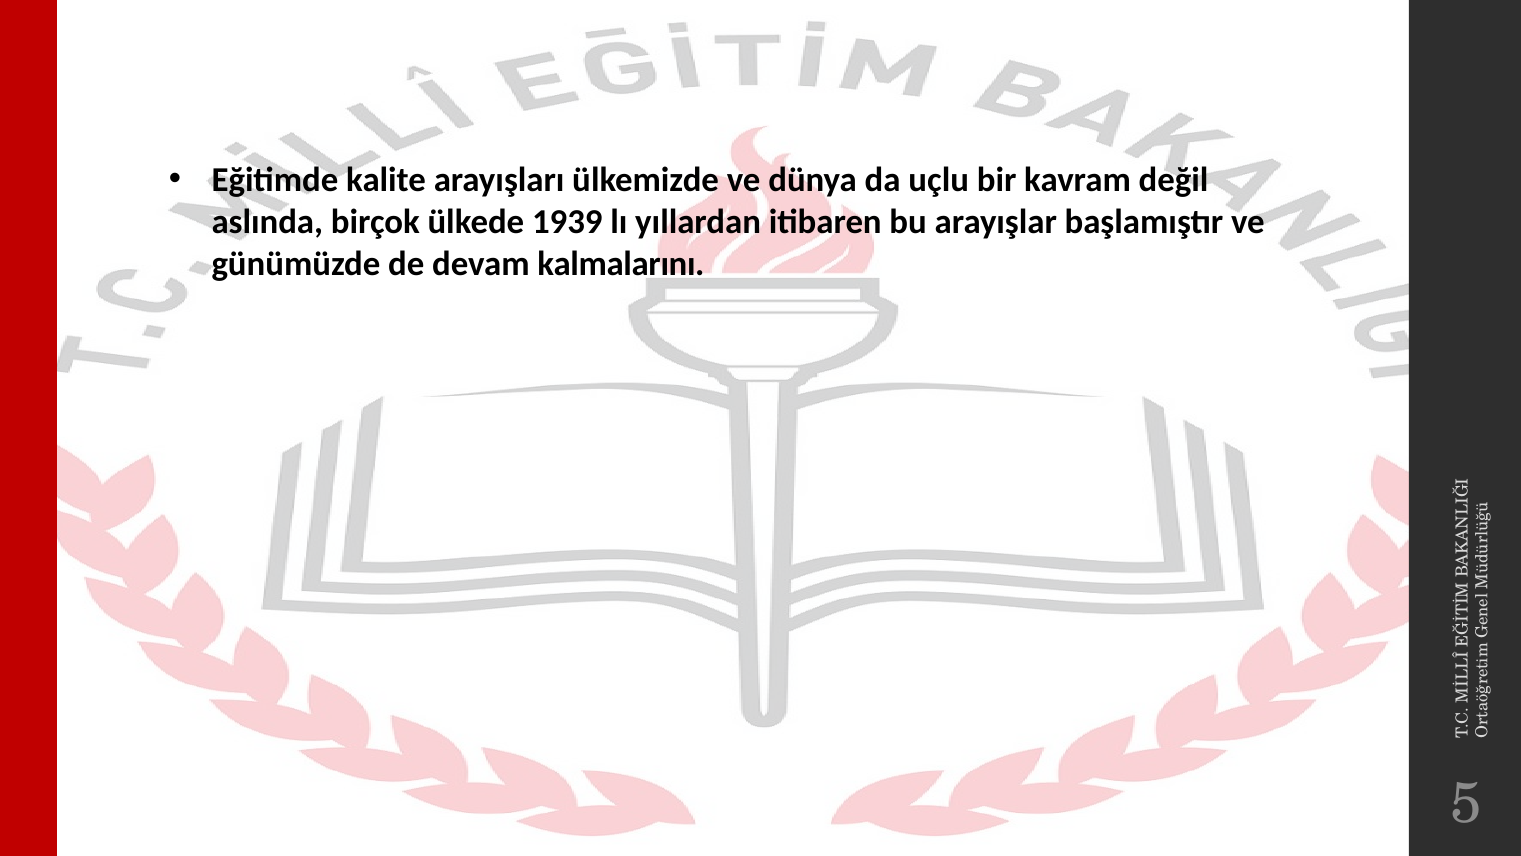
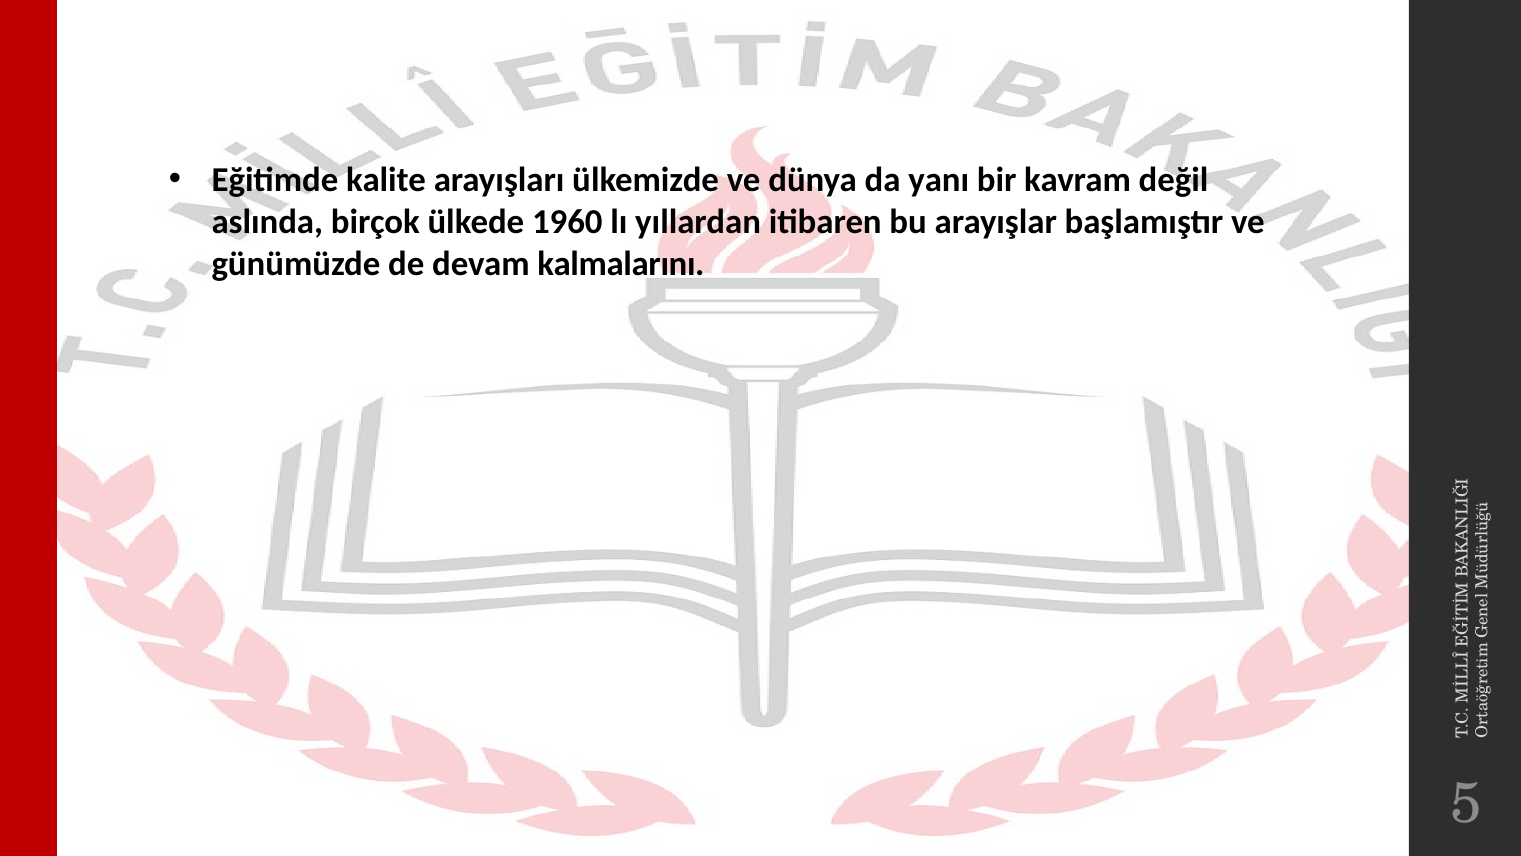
uçlu: uçlu -> yanı
1939: 1939 -> 1960
